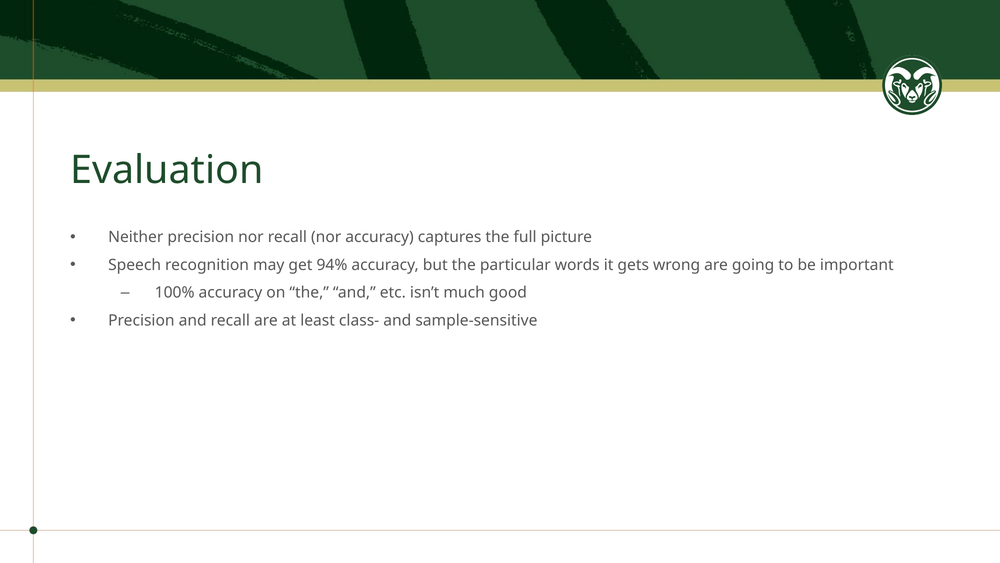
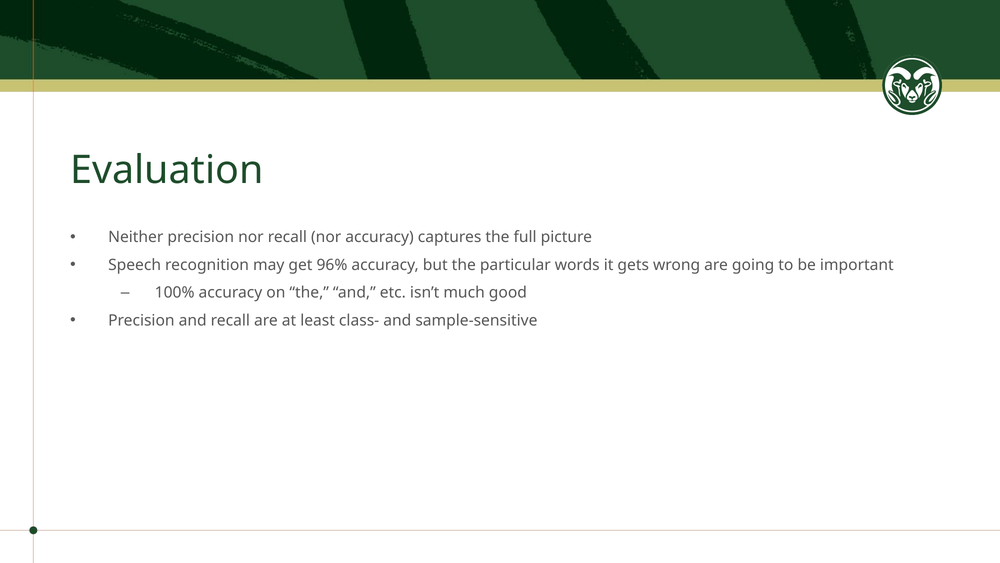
94%: 94% -> 96%
